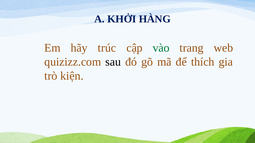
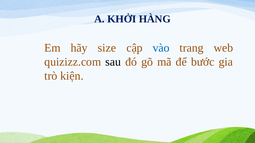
trúc: trúc -> size
vào colour: green -> blue
thích: thích -> bước
